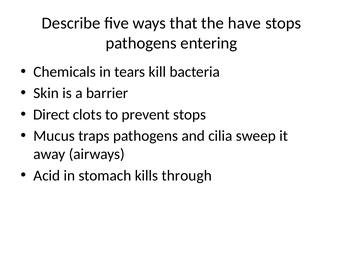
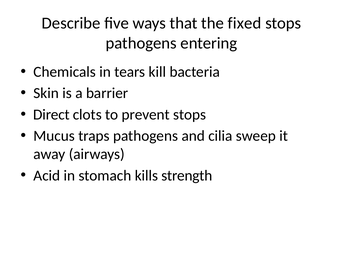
have: have -> fixed
through: through -> strength
